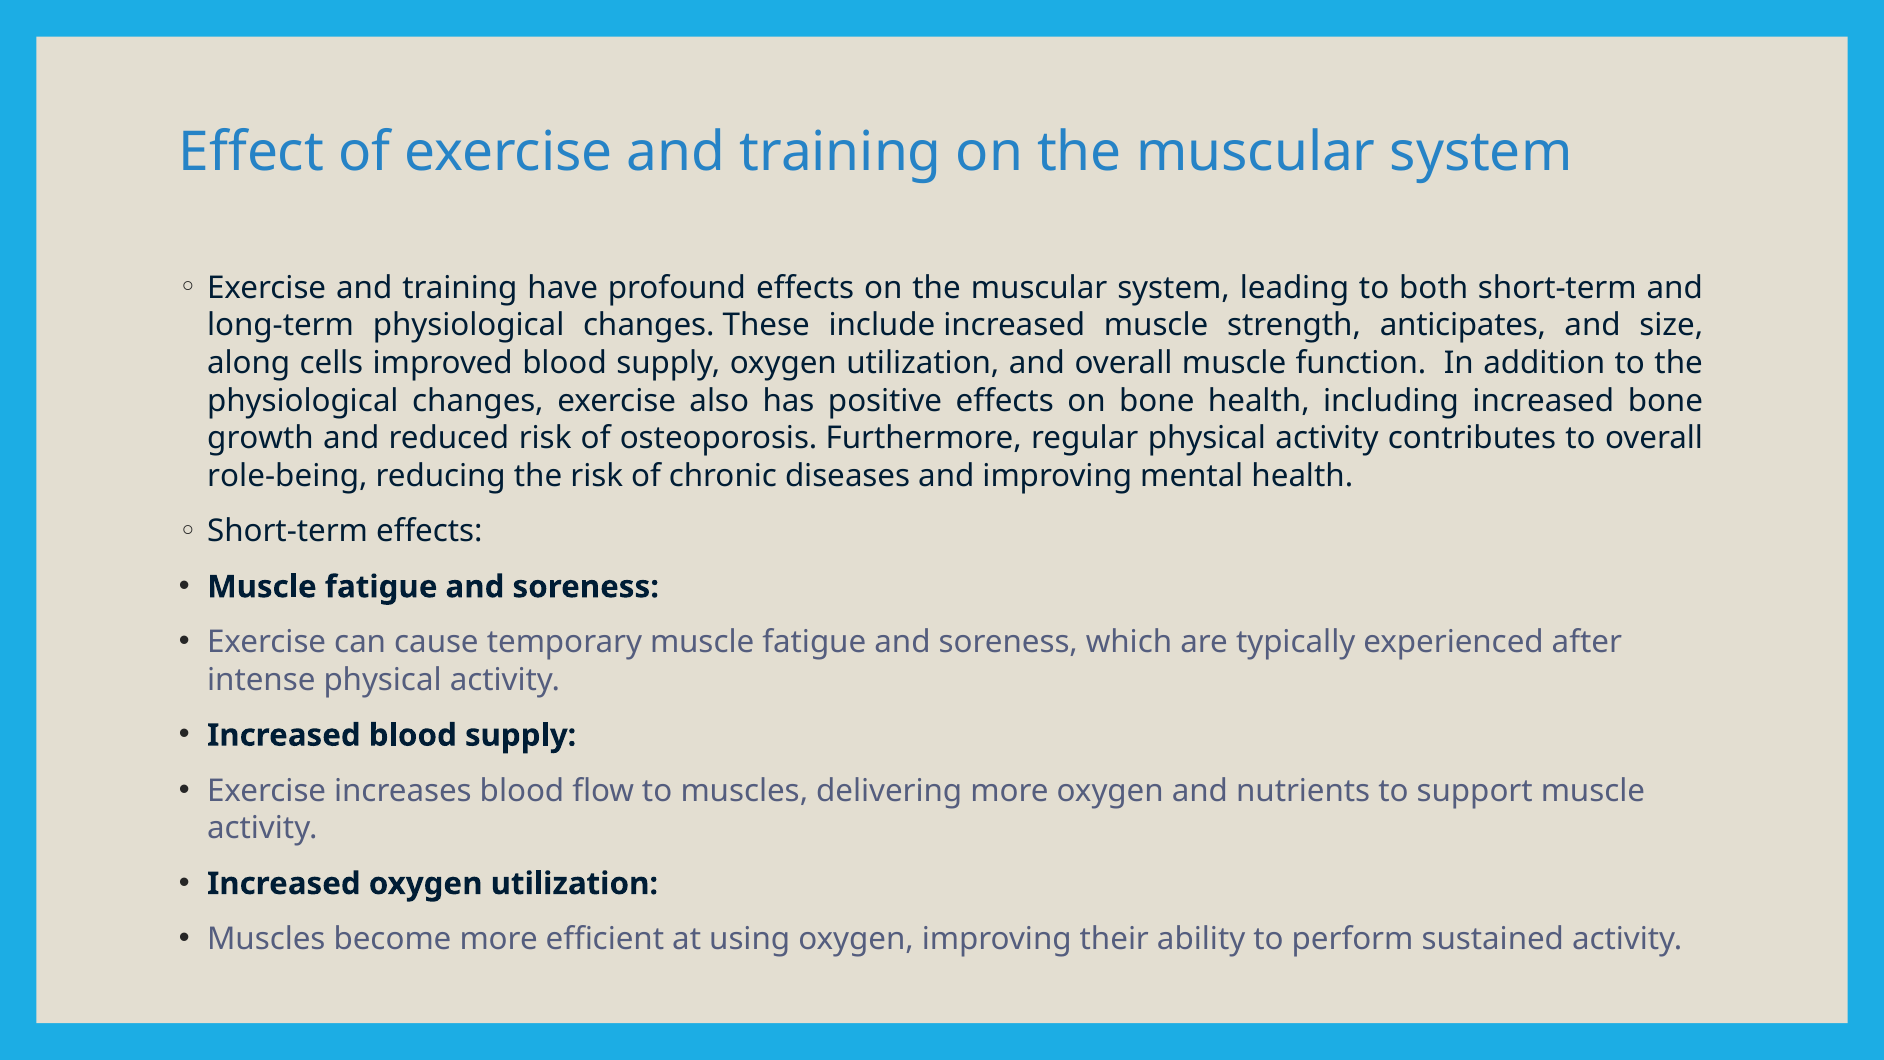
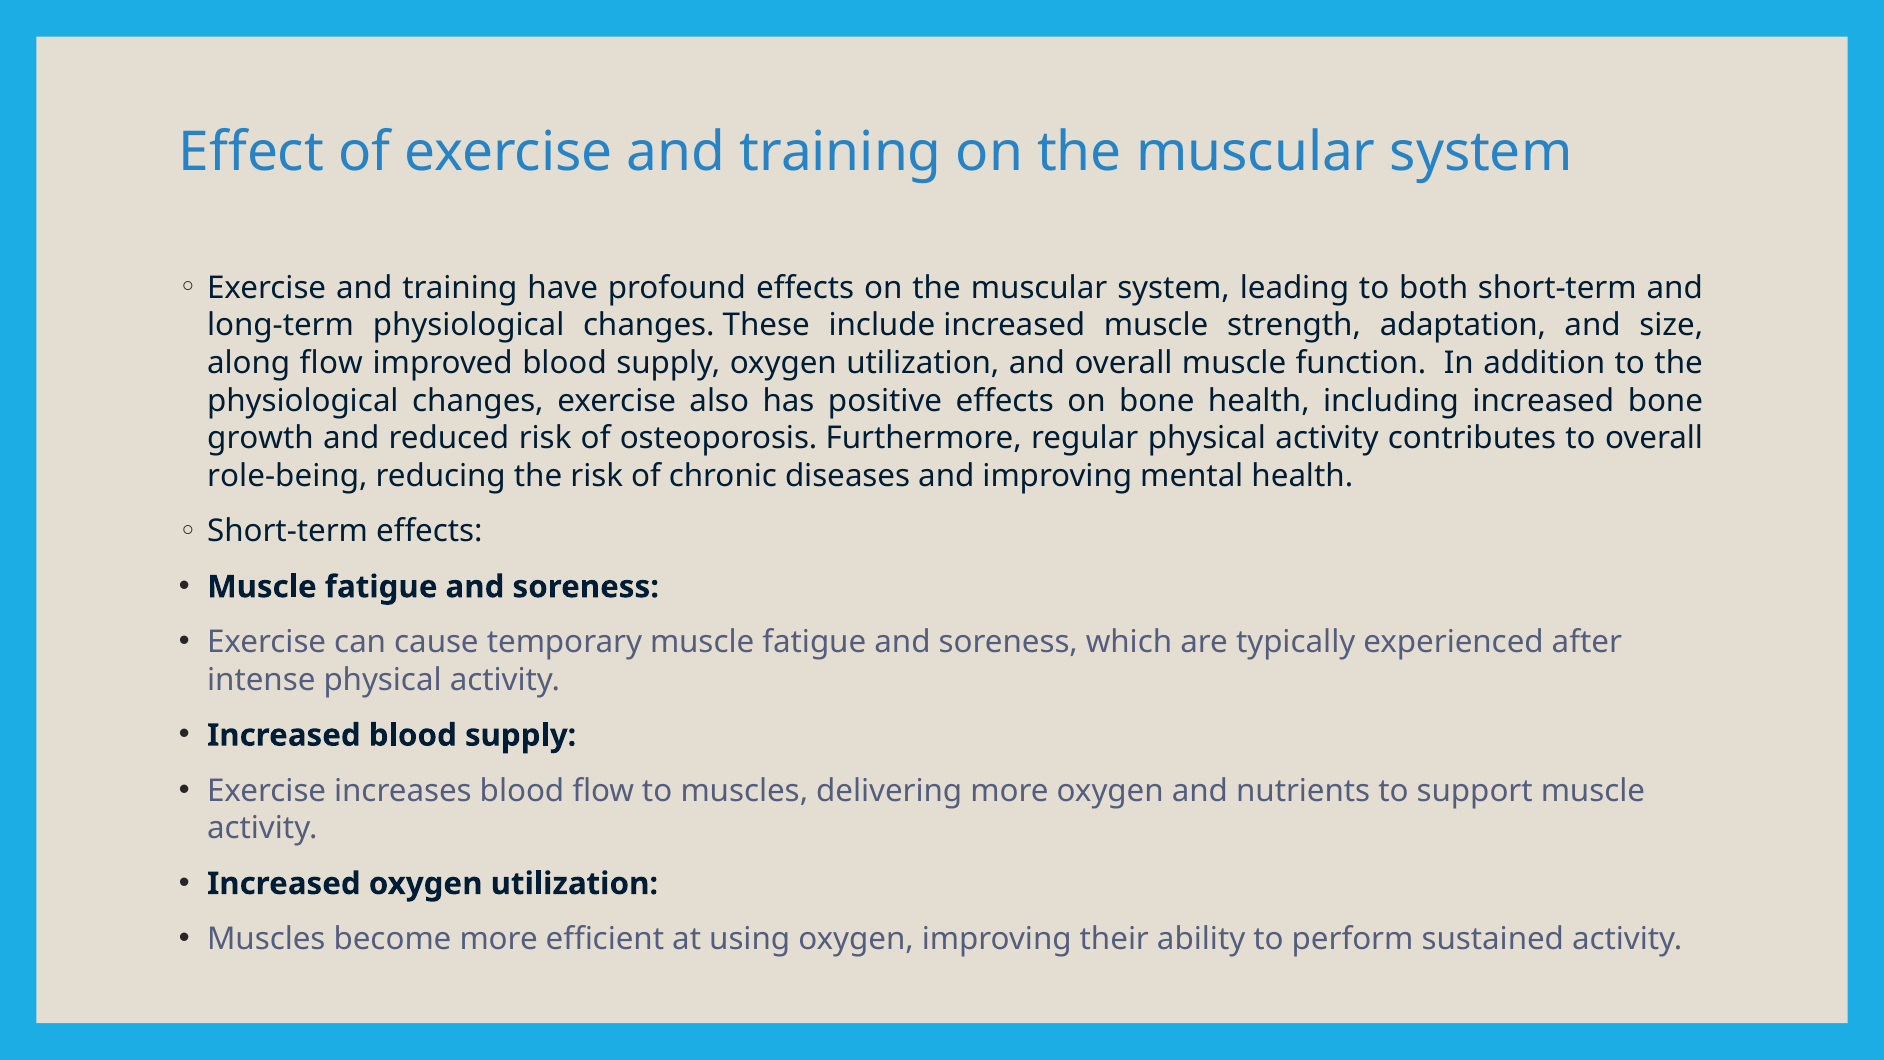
anticipates: anticipates -> adaptation
along cells: cells -> flow
